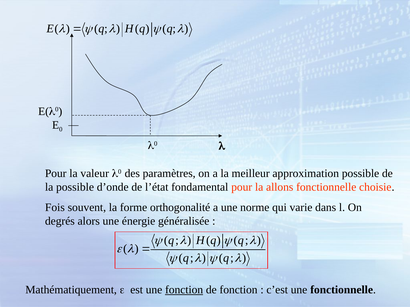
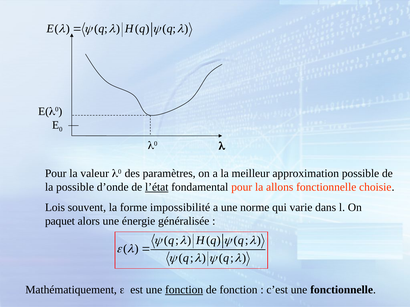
l’état underline: none -> present
Fois: Fois -> Lois
orthogonalité: orthogonalité -> impossibilité
degrés: degrés -> paquet
